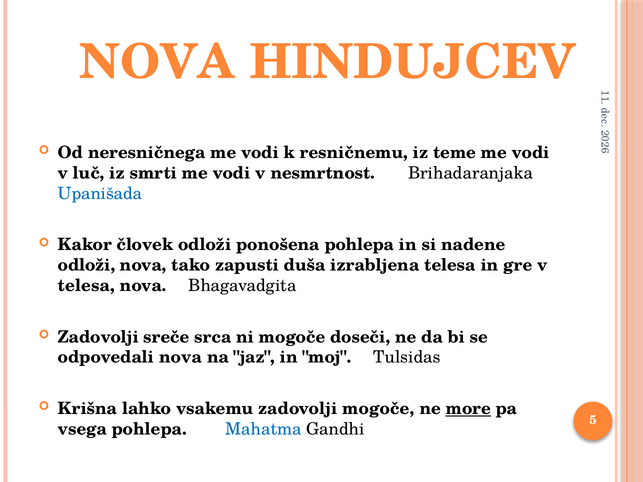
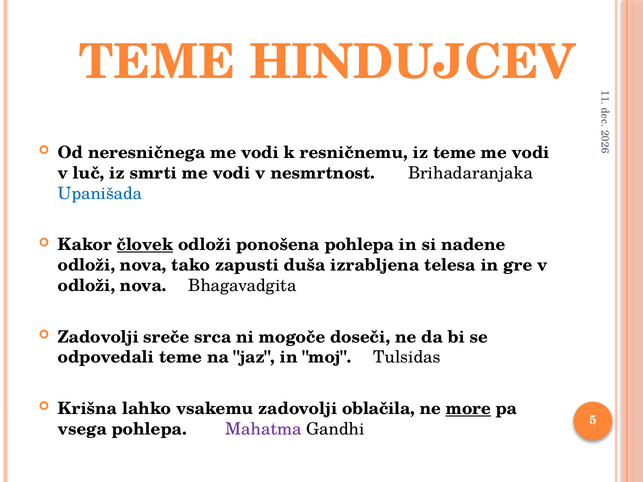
NOVA at (157, 62): NOVA -> TEME
človek underline: none -> present
telesa at (86, 286): telesa -> odloži
odpovedali nova: nova -> teme
zadovolji mogoče: mogoče -> oblačila
Mahatma colour: blue -> purple
